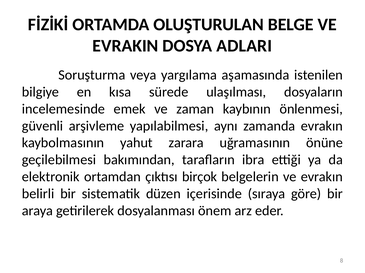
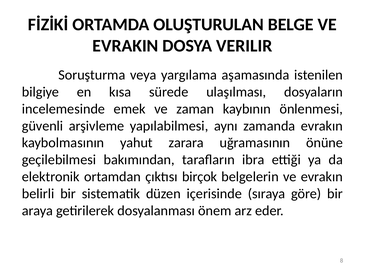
ADLARI: ADLARI -> VERILIR
